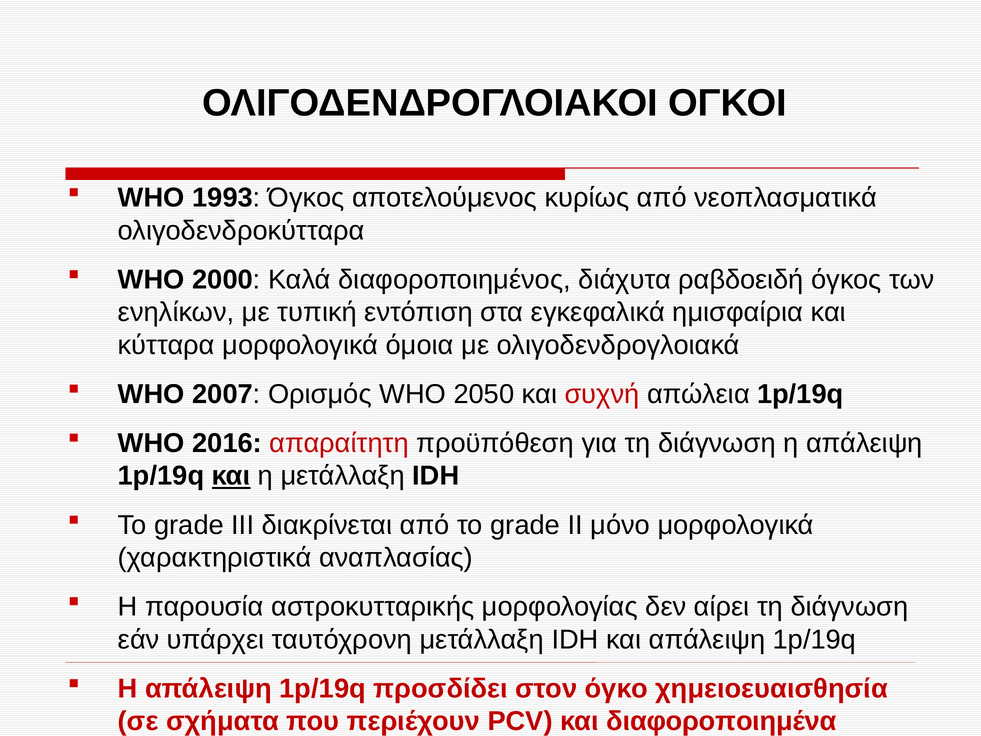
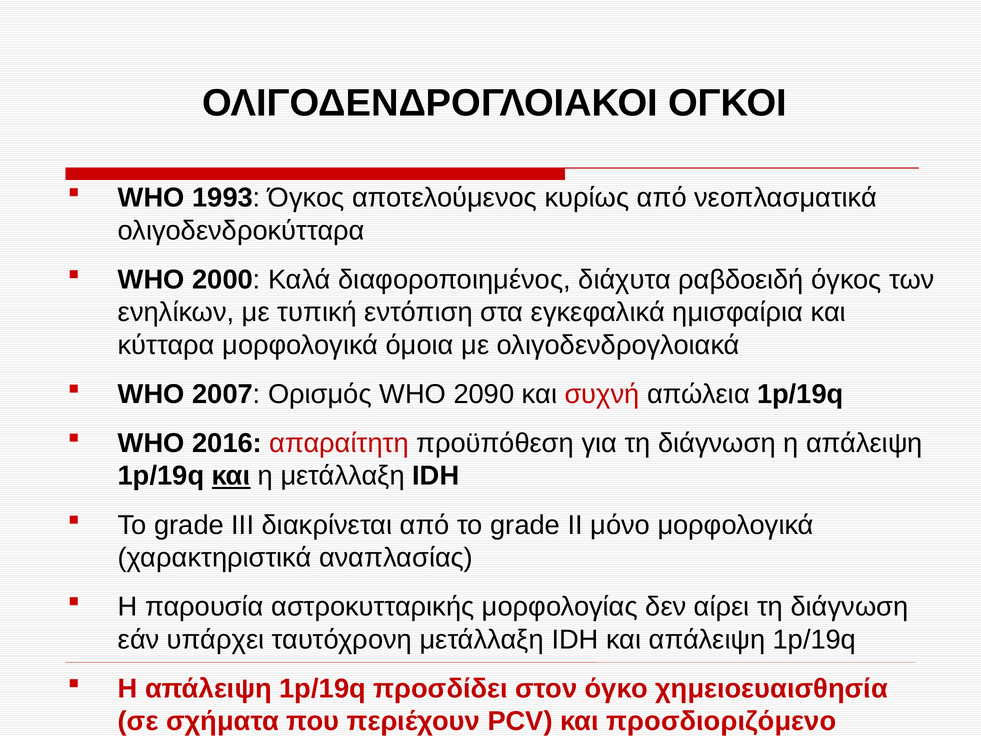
2050: 2050 -> 2090
διαφοροποιημένα: διαφοροποιημένα -> προσδιοριζόμενο
